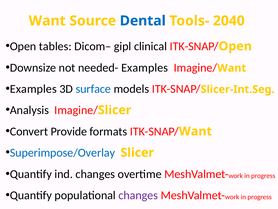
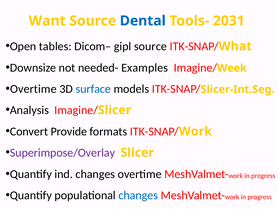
2040: 2040 -> 2031
gipl clinical: clinical -> source
Open at (235, 46): Open -> What
Want at (232, 68): Want -> Week
Examples at (33, 89): Examples -> Overtime
Want at (195, 131): Want -> Work
Superimpose/Overlay colour: blue -> purple
changes at (138, 195) colour: purple -> blue
